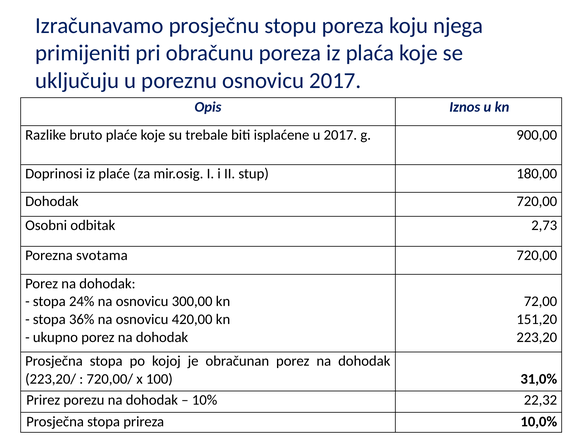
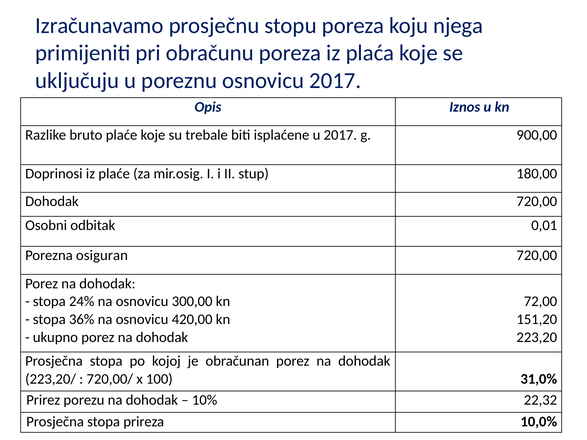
2,73: 2,73 -> 0,01
svotama: svotama -> osiguran
